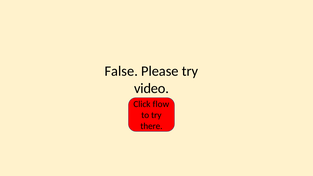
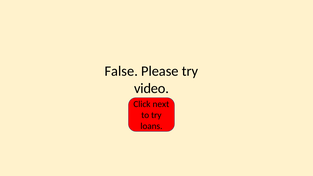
flow: flow -> next
there: there -> loans
